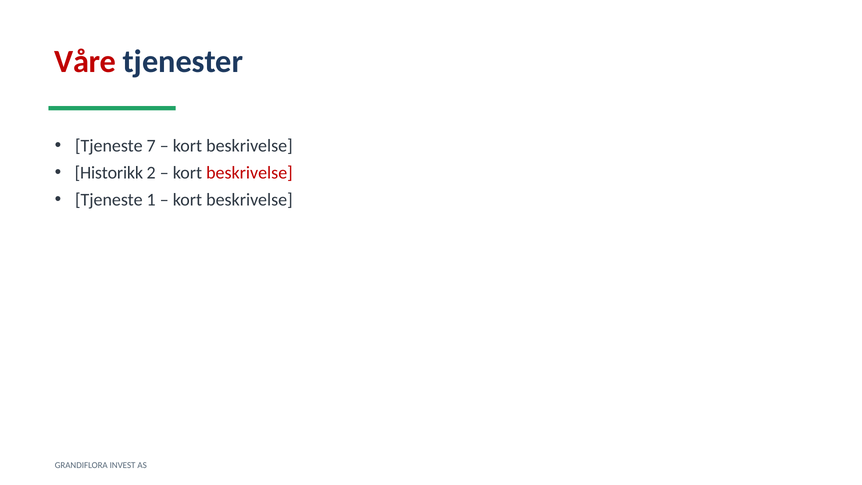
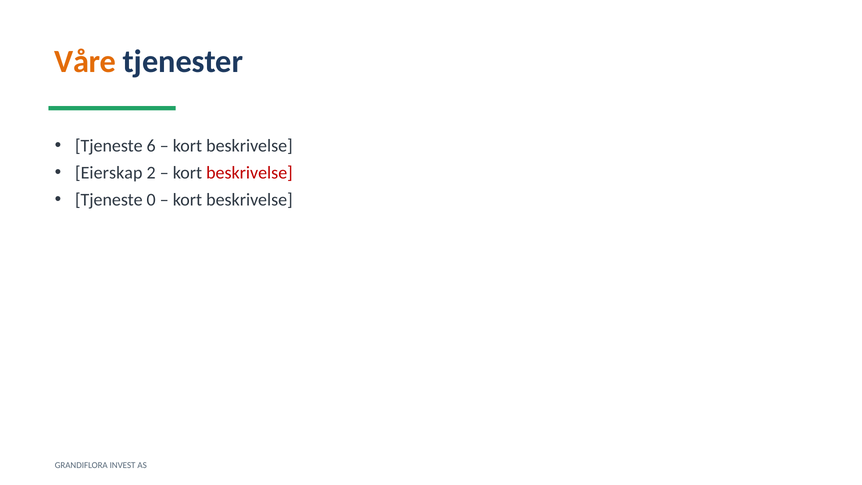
Våre colour: red -> orange
7: 7 -> 6
Historikk: Historikk -> Eierskap
1: 1 -> 0
